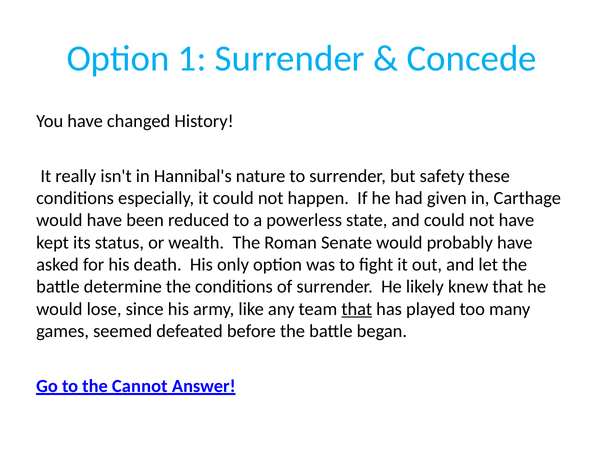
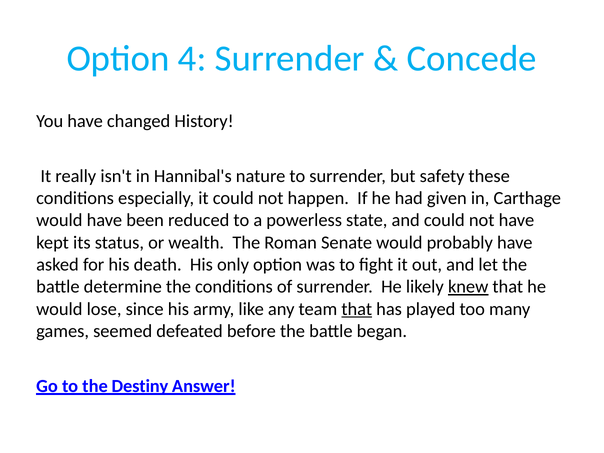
1: 1 -> 4
knew underline: none -> present
Cannot: Cannot -> Destiny
